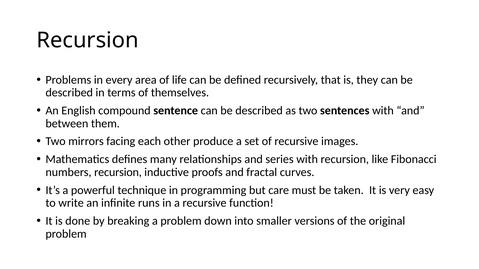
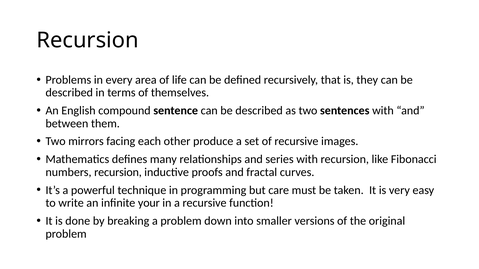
runs: runs -> your
